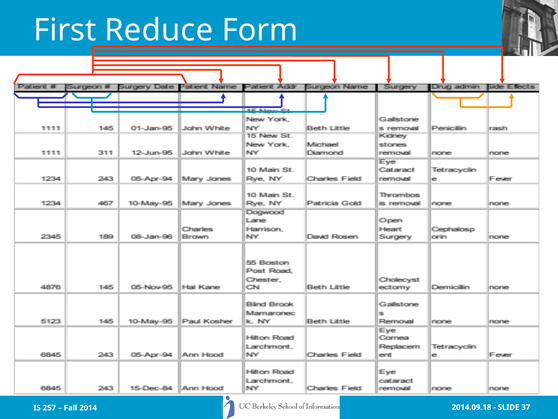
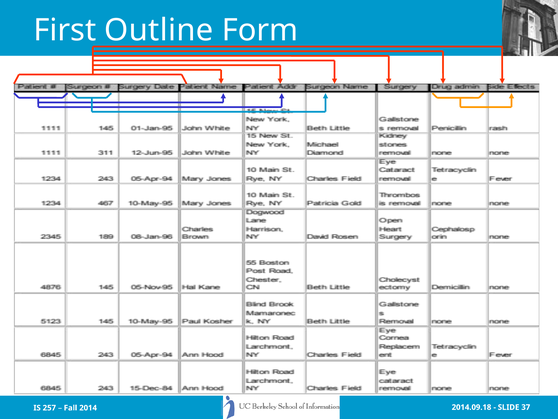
Reduce: Reduce -> Outline
